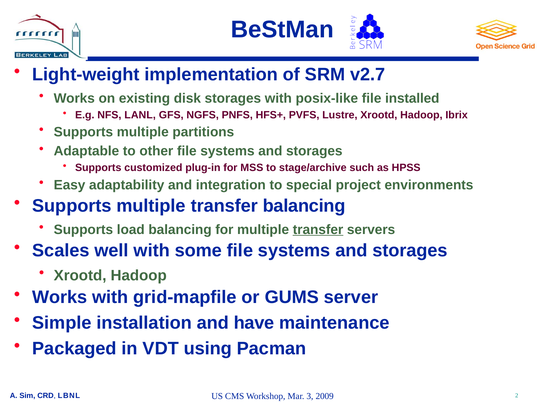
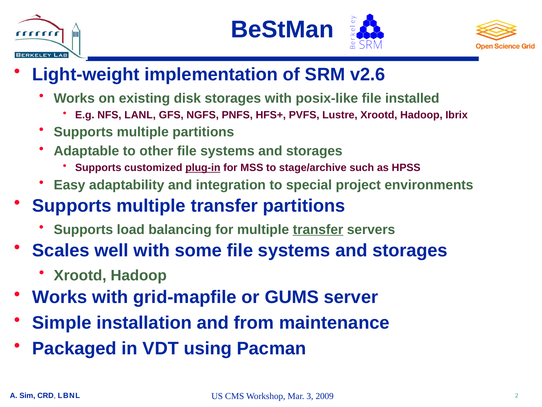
v2.7: v2.7 -> v2.6
plug-in underline: none -> present
transfer balancing: balancing -> partitions
have: have -> from
